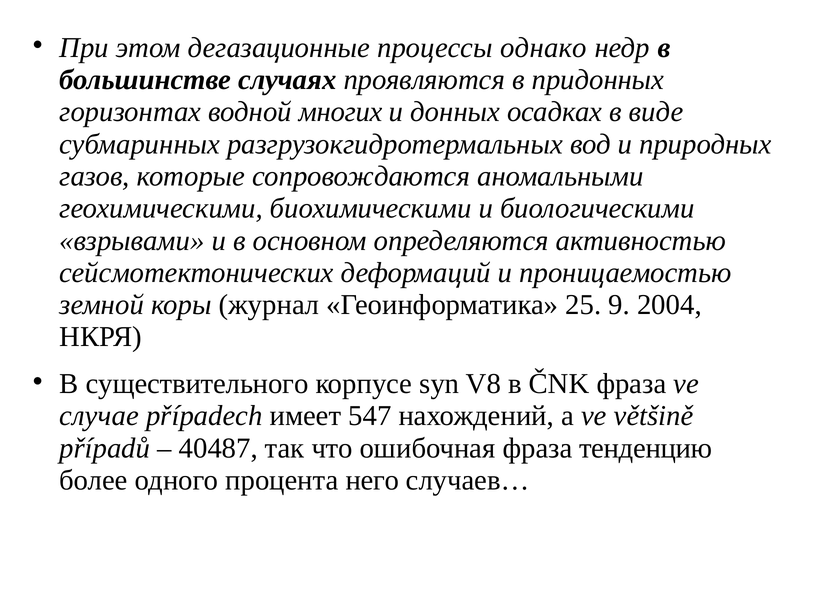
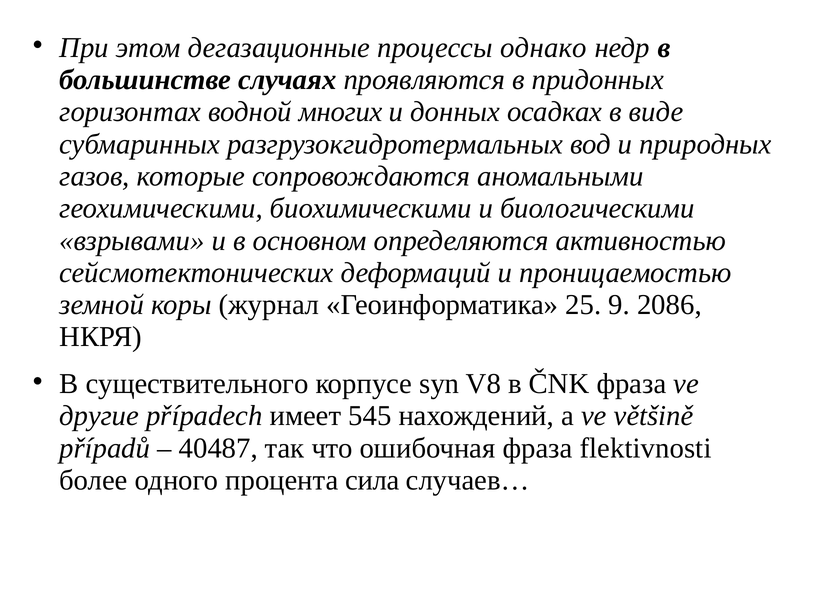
2004: 2004 -> 2086
случае: случае -> другие
547: 547 -> 545
тенденцию: тенденцию -> flektivnosti
него: него -> сила
